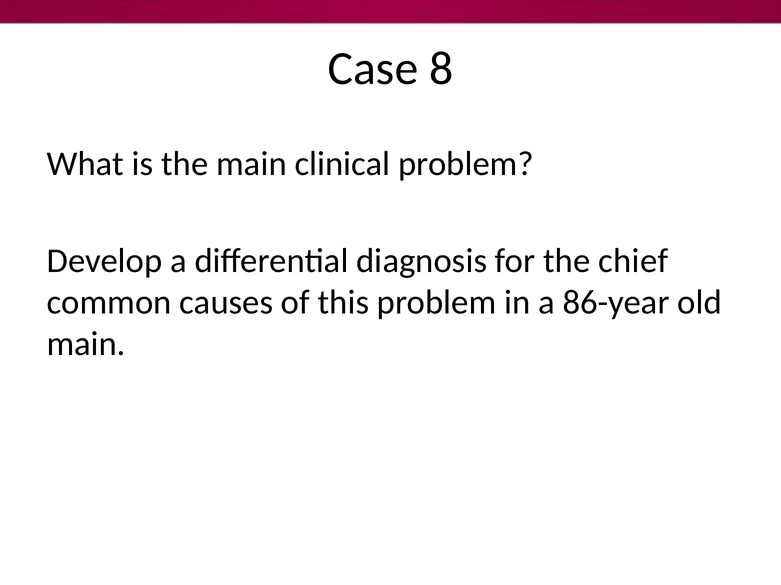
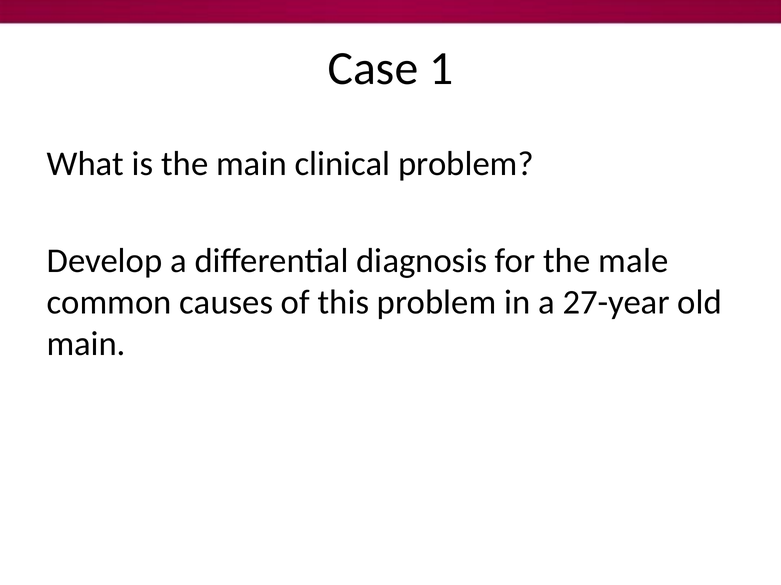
8: 8 -> 1
chief: chief -> male
86-year: 86-year -> 27-year
